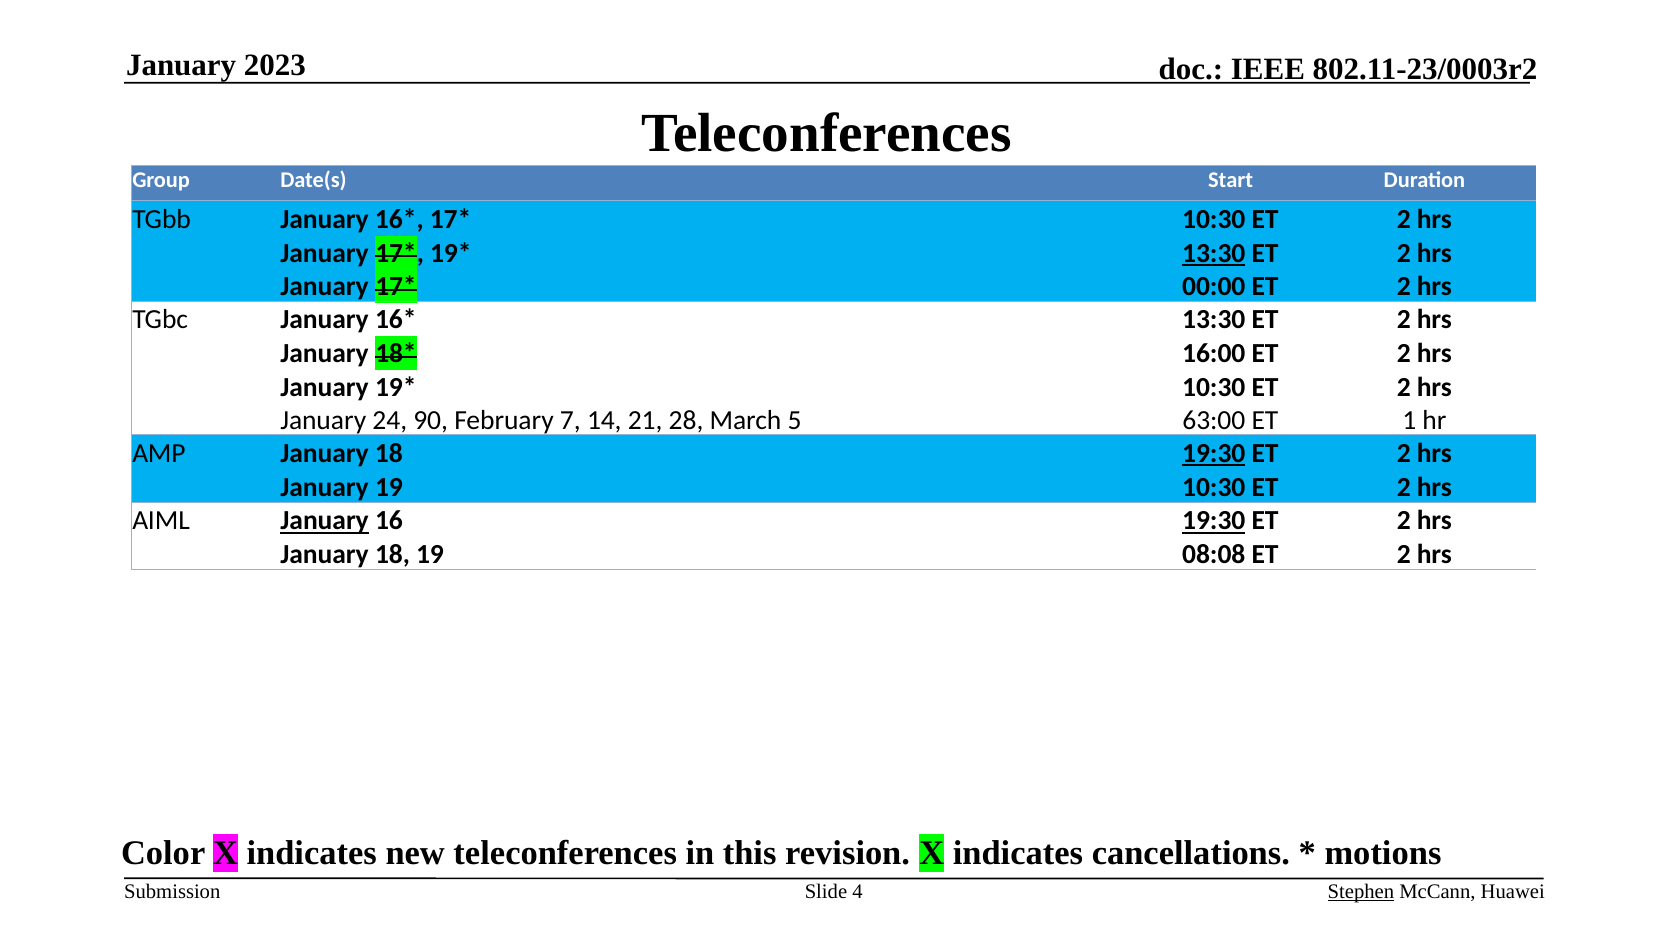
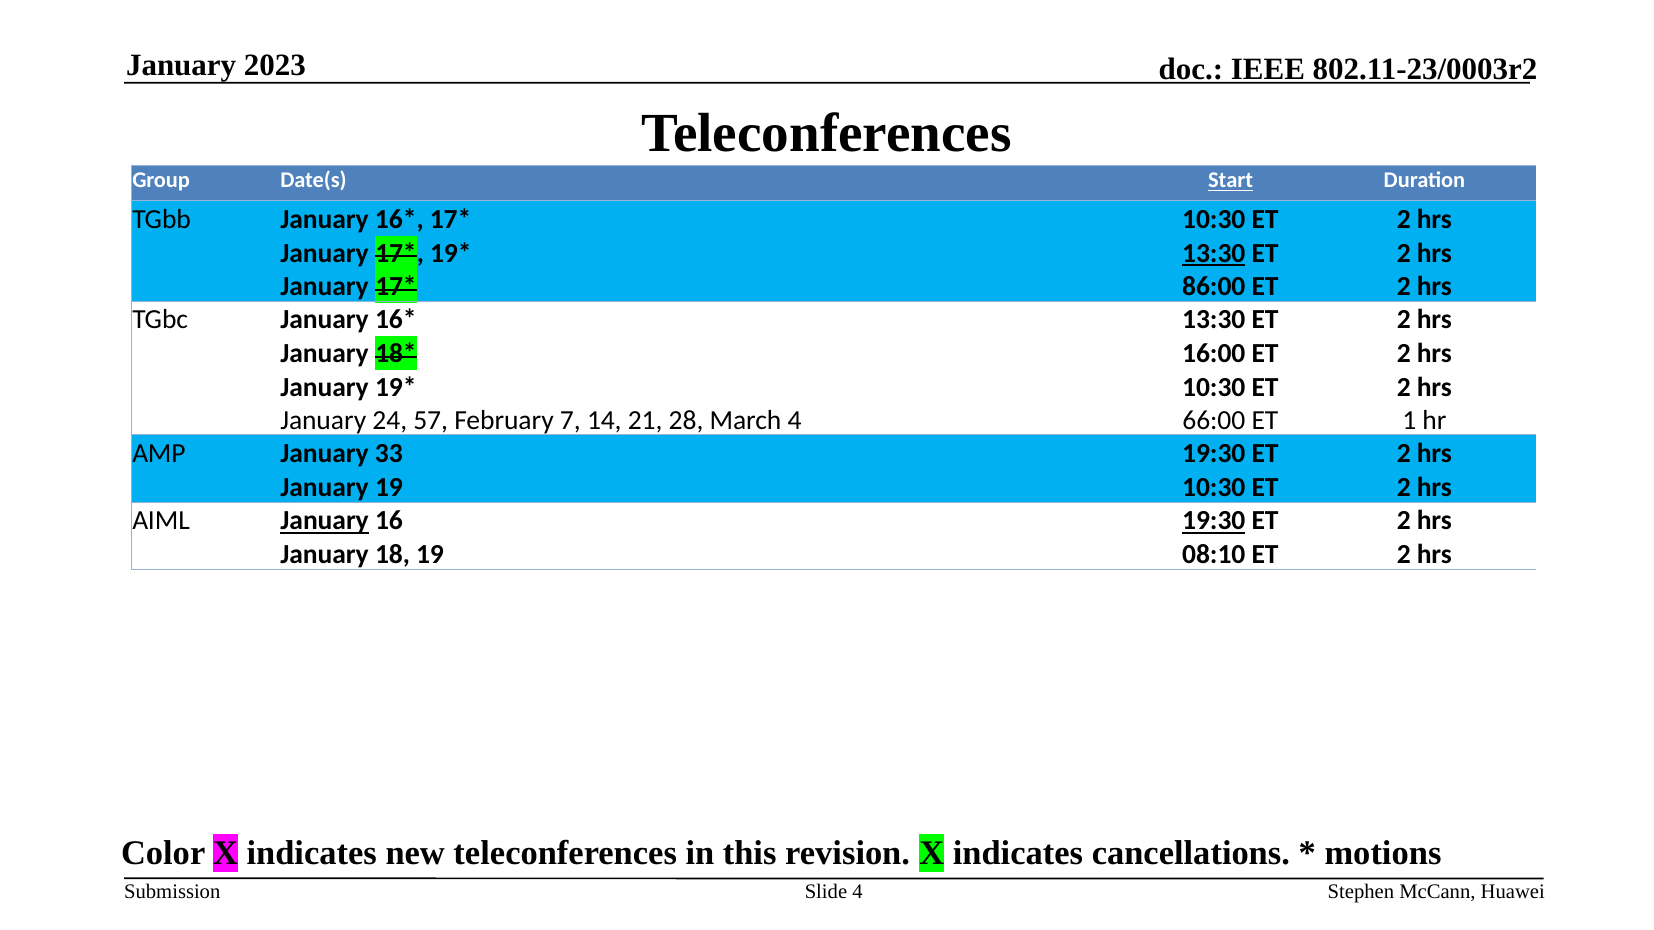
Start underline: none -> present
00:00: 00:00 -> 86:00
90: 90 -> 57
March 5: 5 -> 4
63:00: 63:00 -> 66:00
AMP January 18: 18 -> 33
19:30 at (1214, 454) underline: present -> none
08:08: 08:08 -> 08:10
Stephen underline: present -> none
